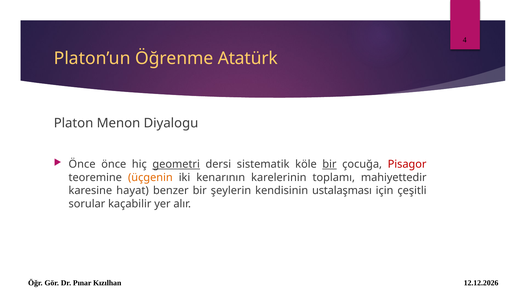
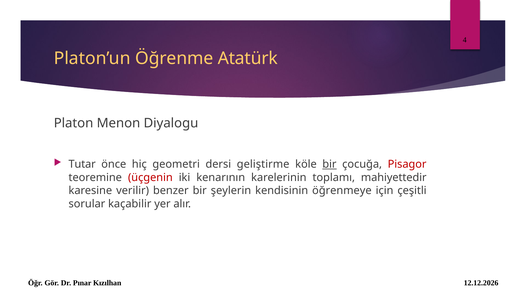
Önce at (82, 164): Önce -> Tutar
geometri underline: present -> none
sistematik: sistematik -> geliştirme
üçgenin colour: orange -> red
hayat: hayat -> verilir
ustalaşması: ustalaşması -> öğrenmeye
